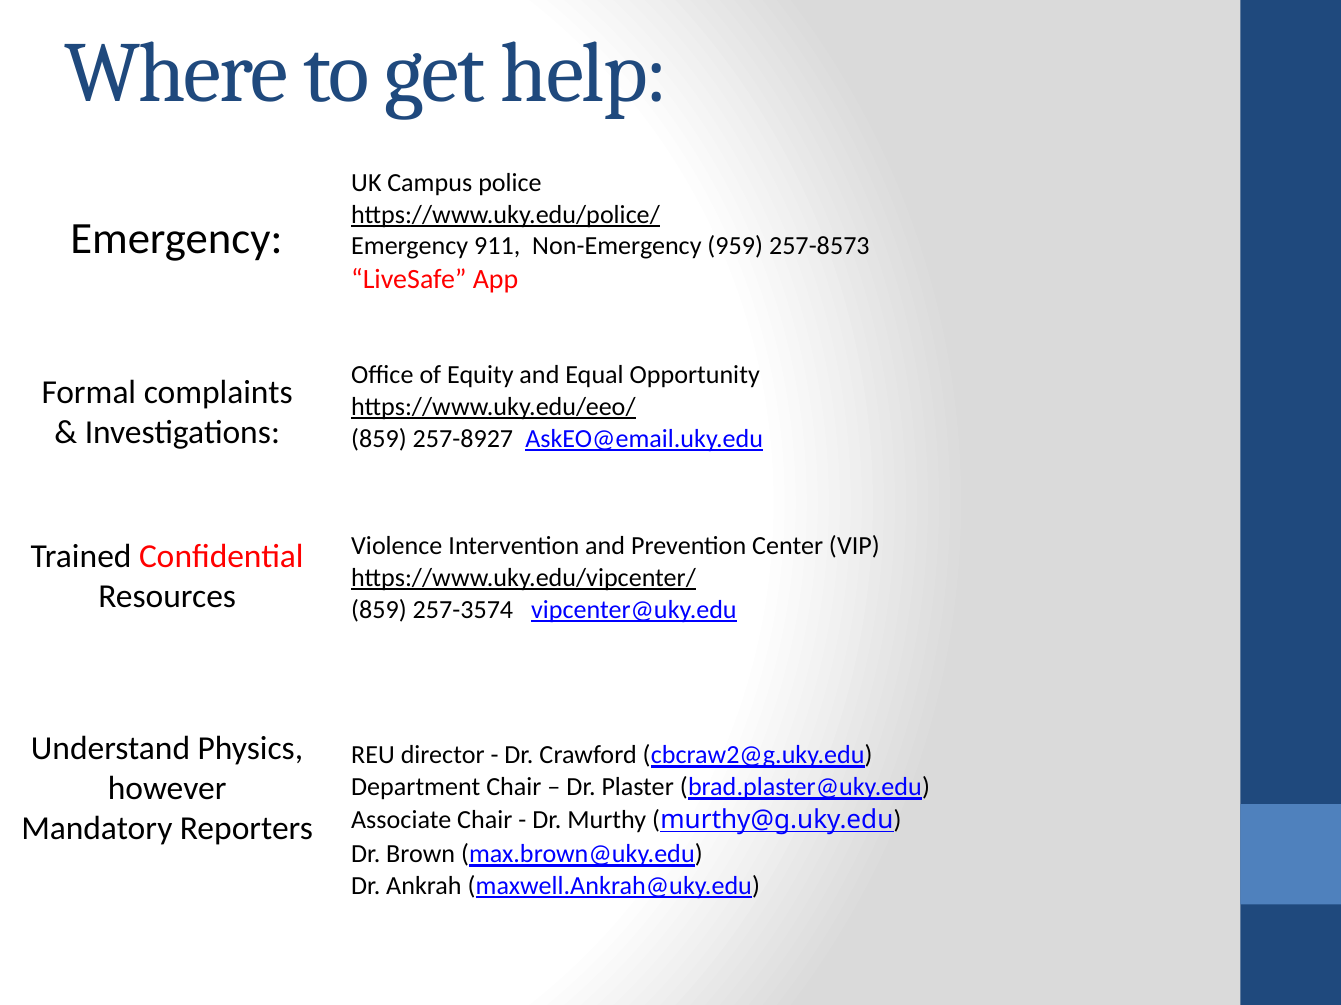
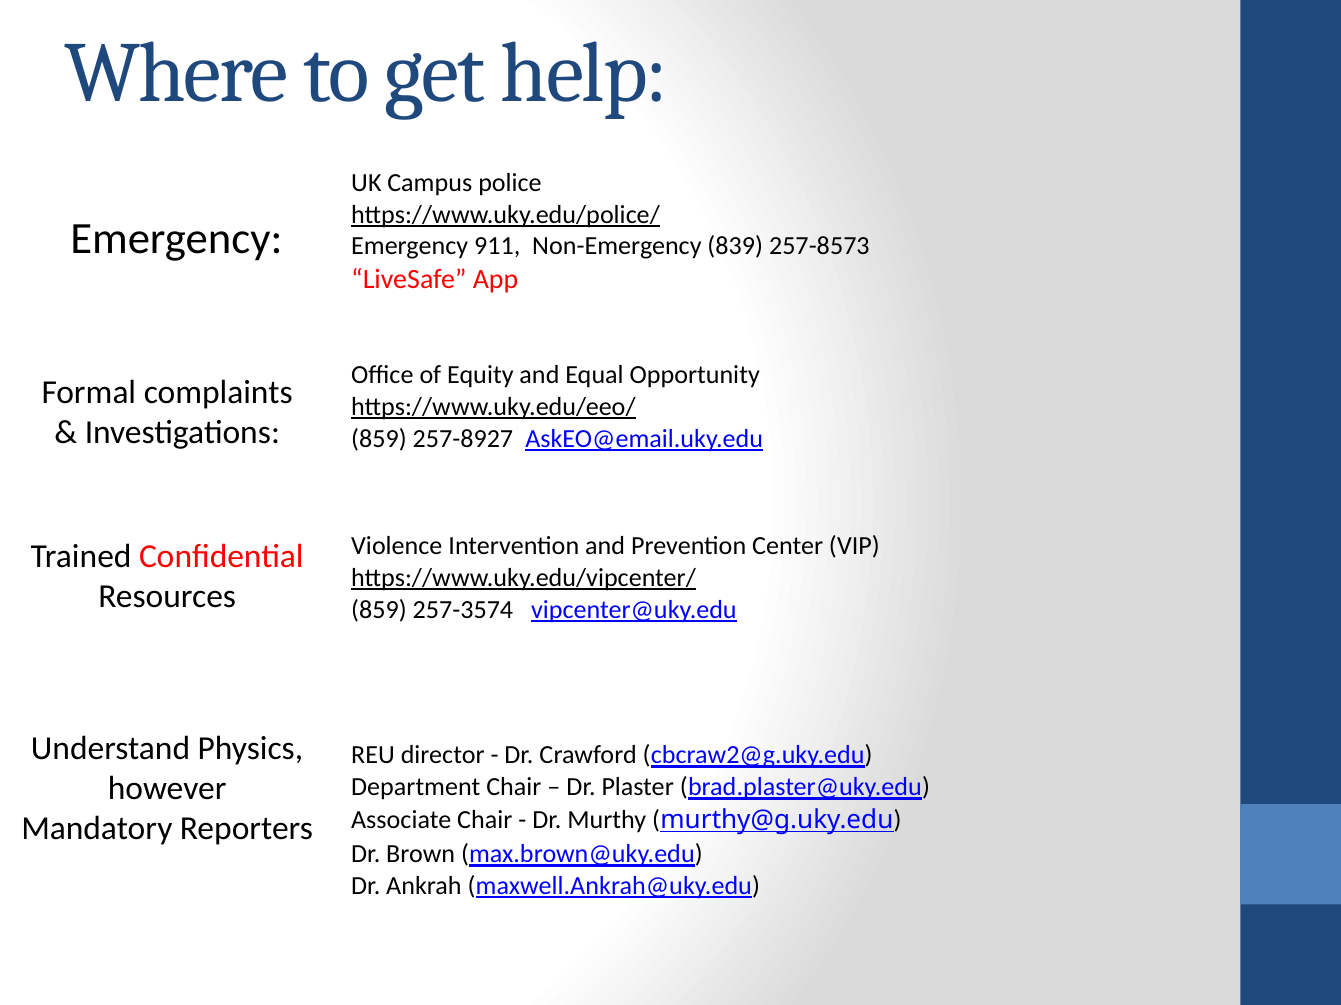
959: 959 -> 839
